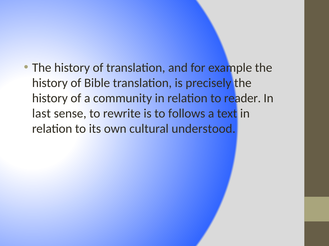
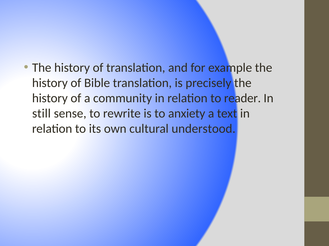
last: last -> still
follows: follows -> anxiety
